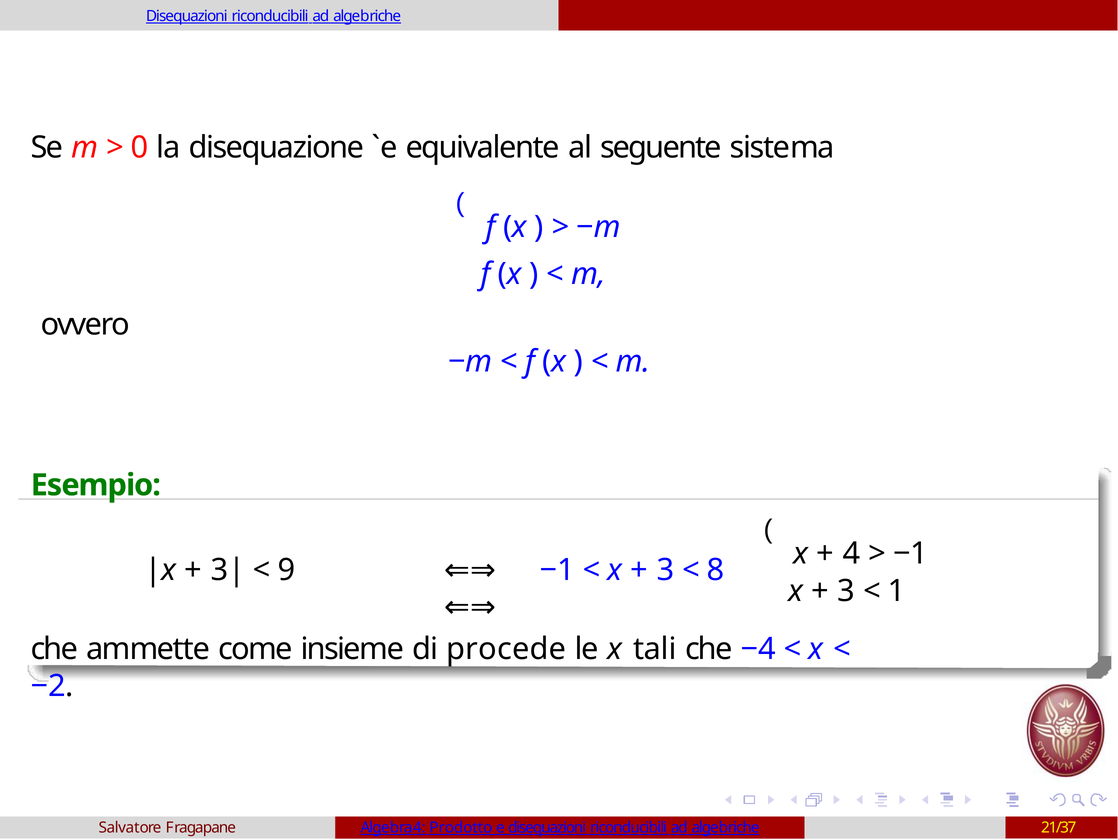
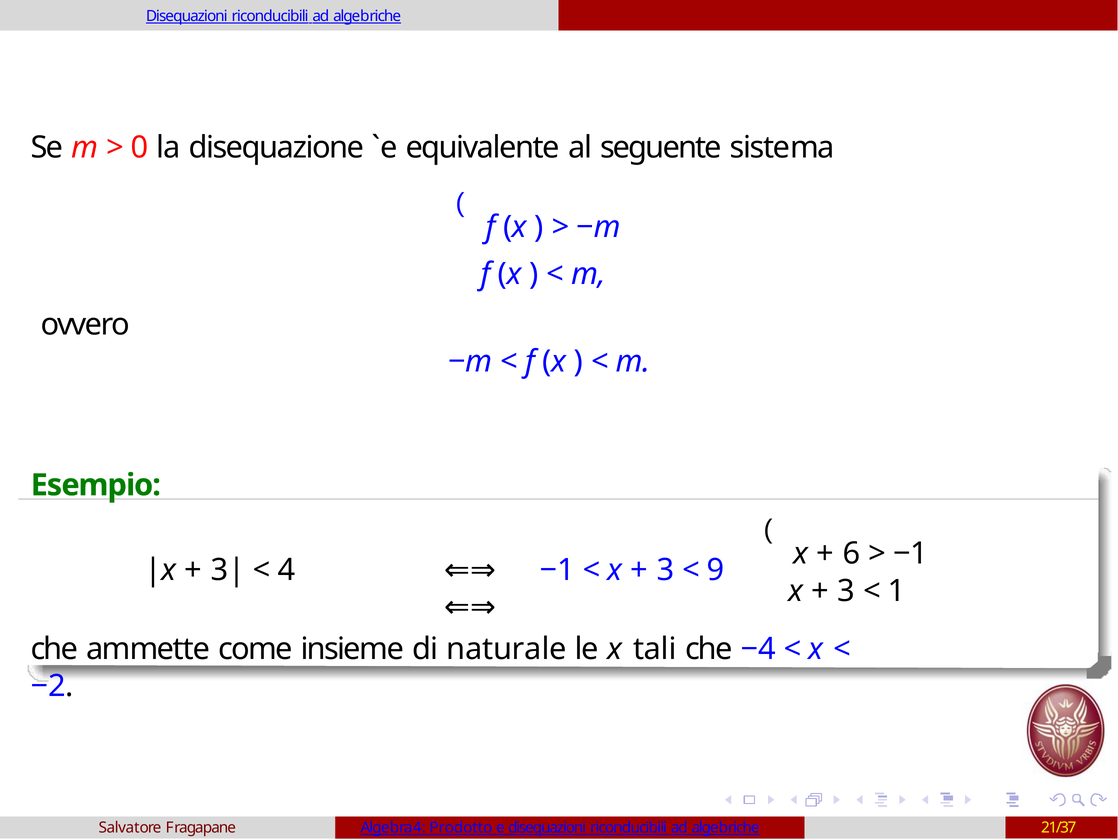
4: 4 -> 6
9: 9 -> 4
8: 8 -> 9
procede: procede -> naturale
